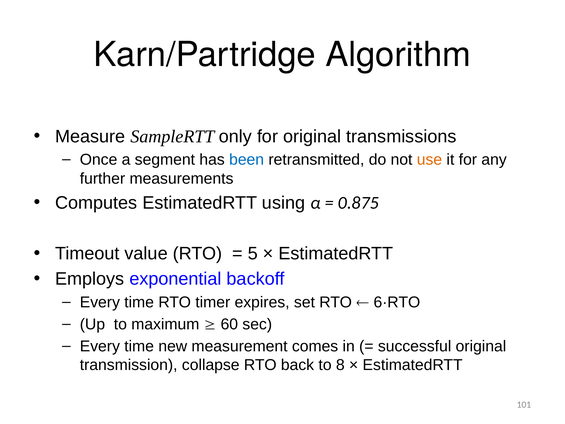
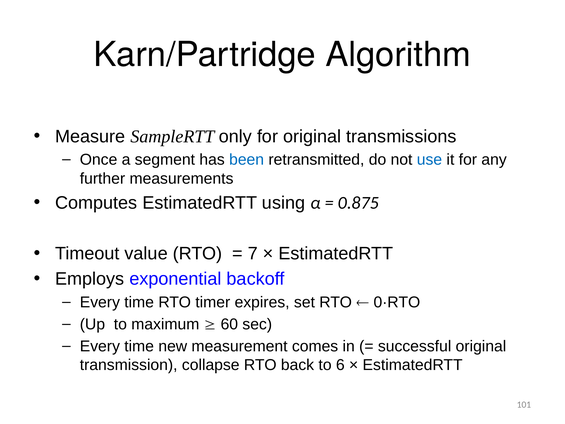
use colour: orange -> blue
5: 5 -> 7
6·RTO: 6·RTO -> 0·RTO
8: 8 -> 6
